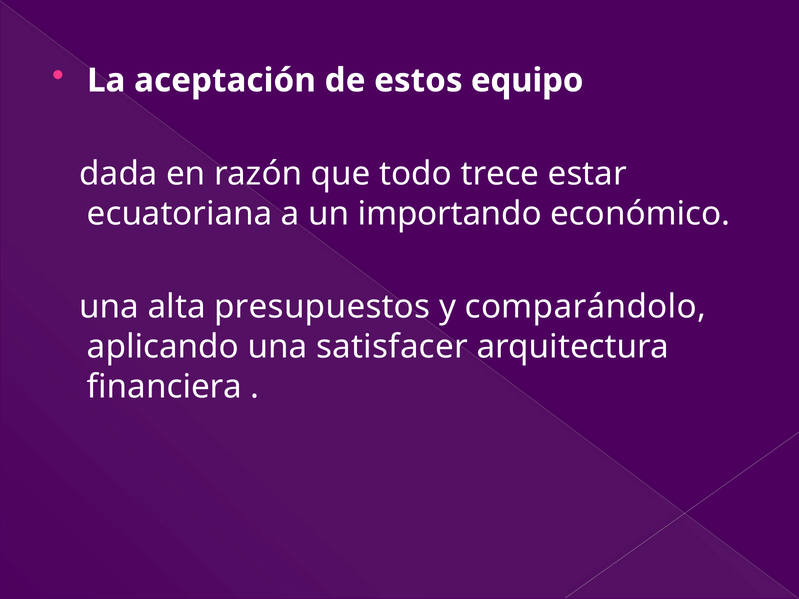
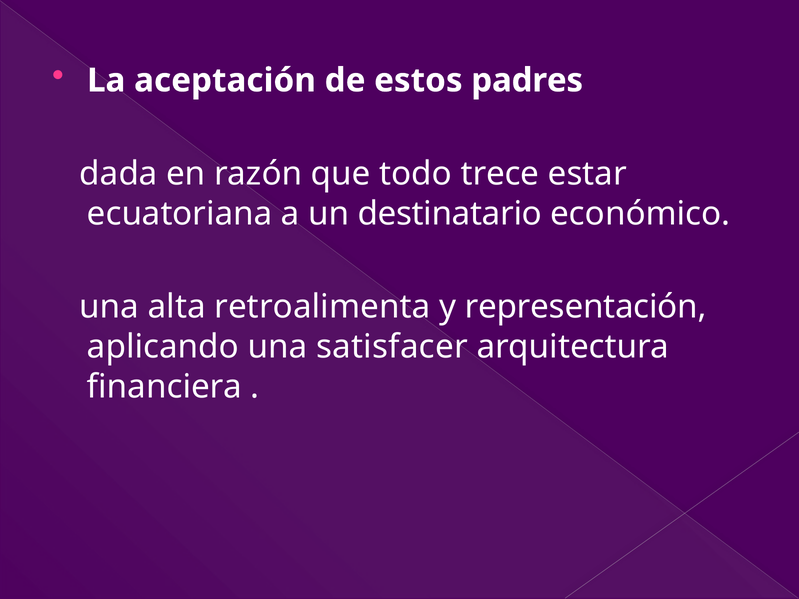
equipo: equipo -> padres
importando: importando -> destinatario
presupuestos: presupuestos -> retroalimenta
comparándolo: comparándolo -> representación
